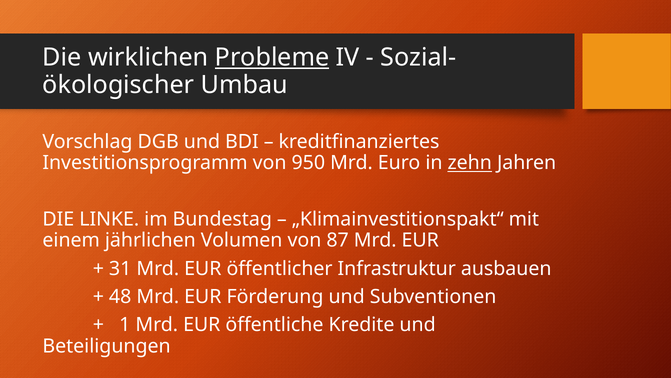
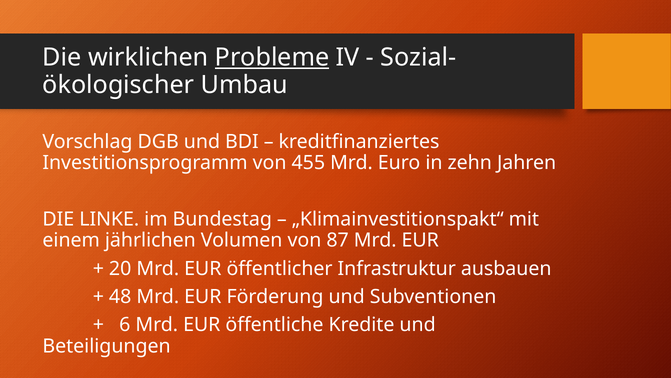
950: 950 -> 455
zehn underline: present -> none
31: 31 -> 20
1: 1 -> 6
